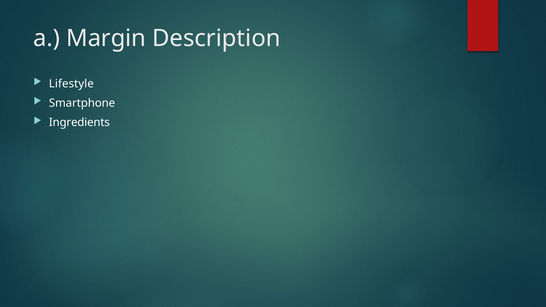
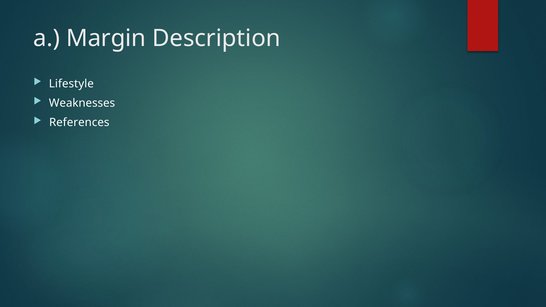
Smartphone: Smartphone -> Weaknesses
Ingredients: Ingredients -> References
